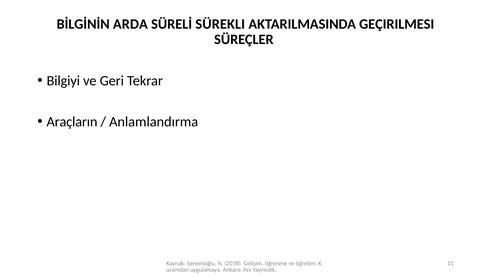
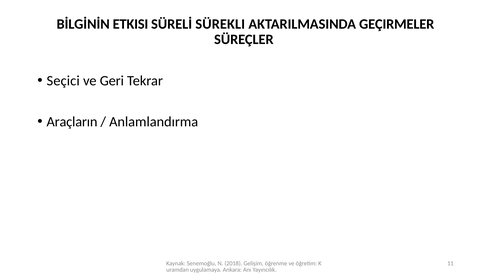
ARDA: ARDA -> ETKISI
GEÇIRILMESI: GEÇIRILMESI -> GEÇIRMELER
Bilgiyi: Bilgiyi -> Seçici
